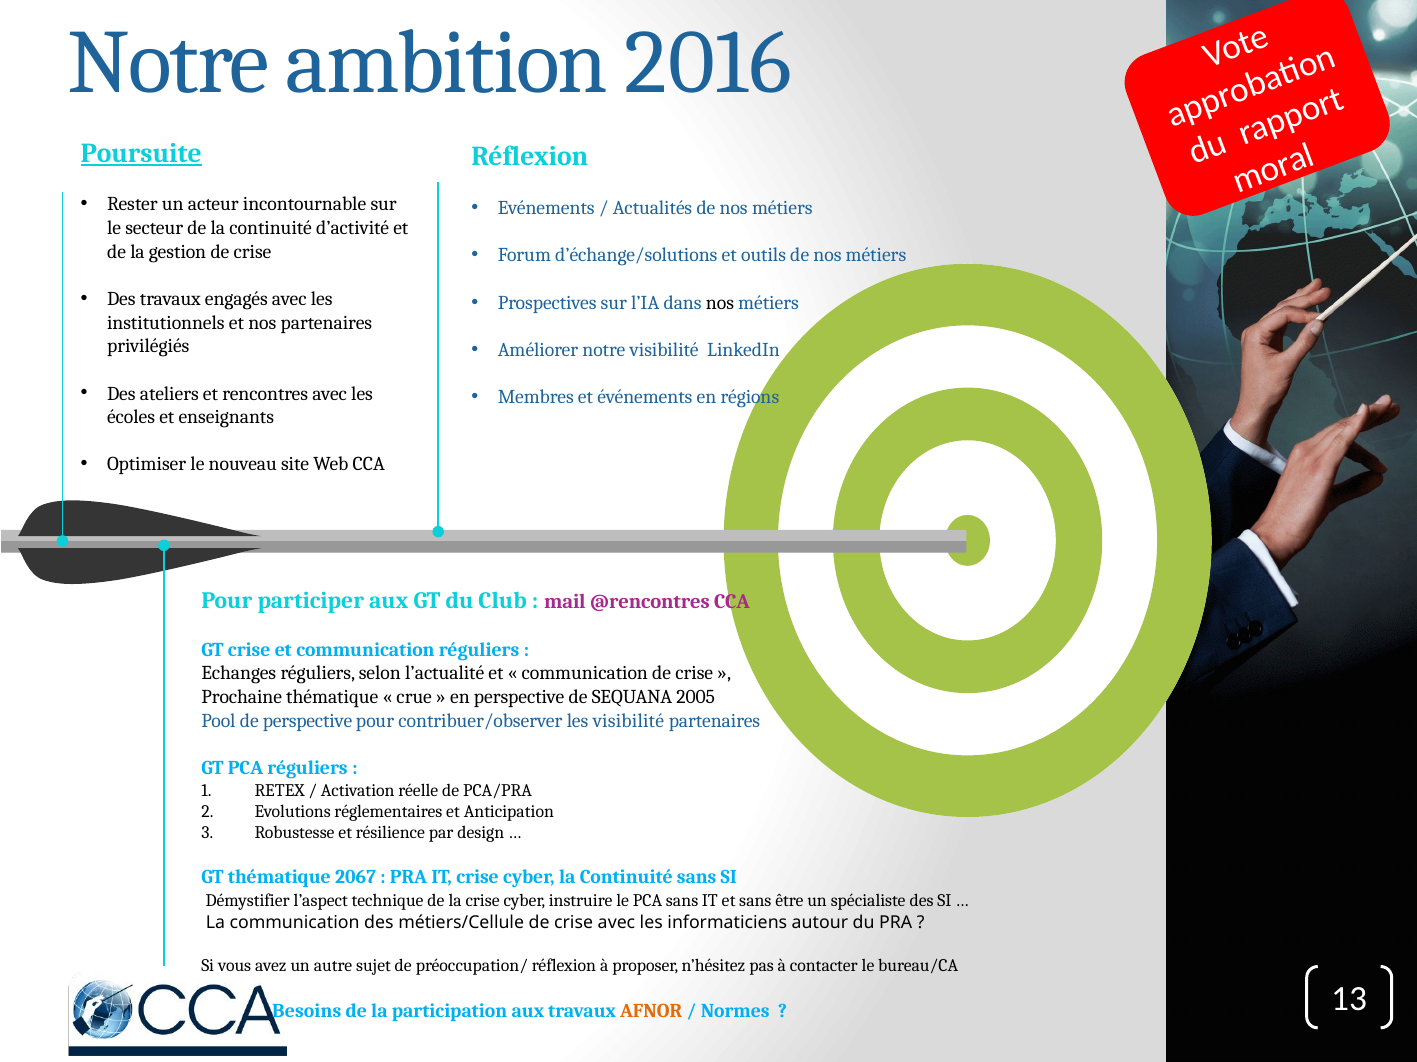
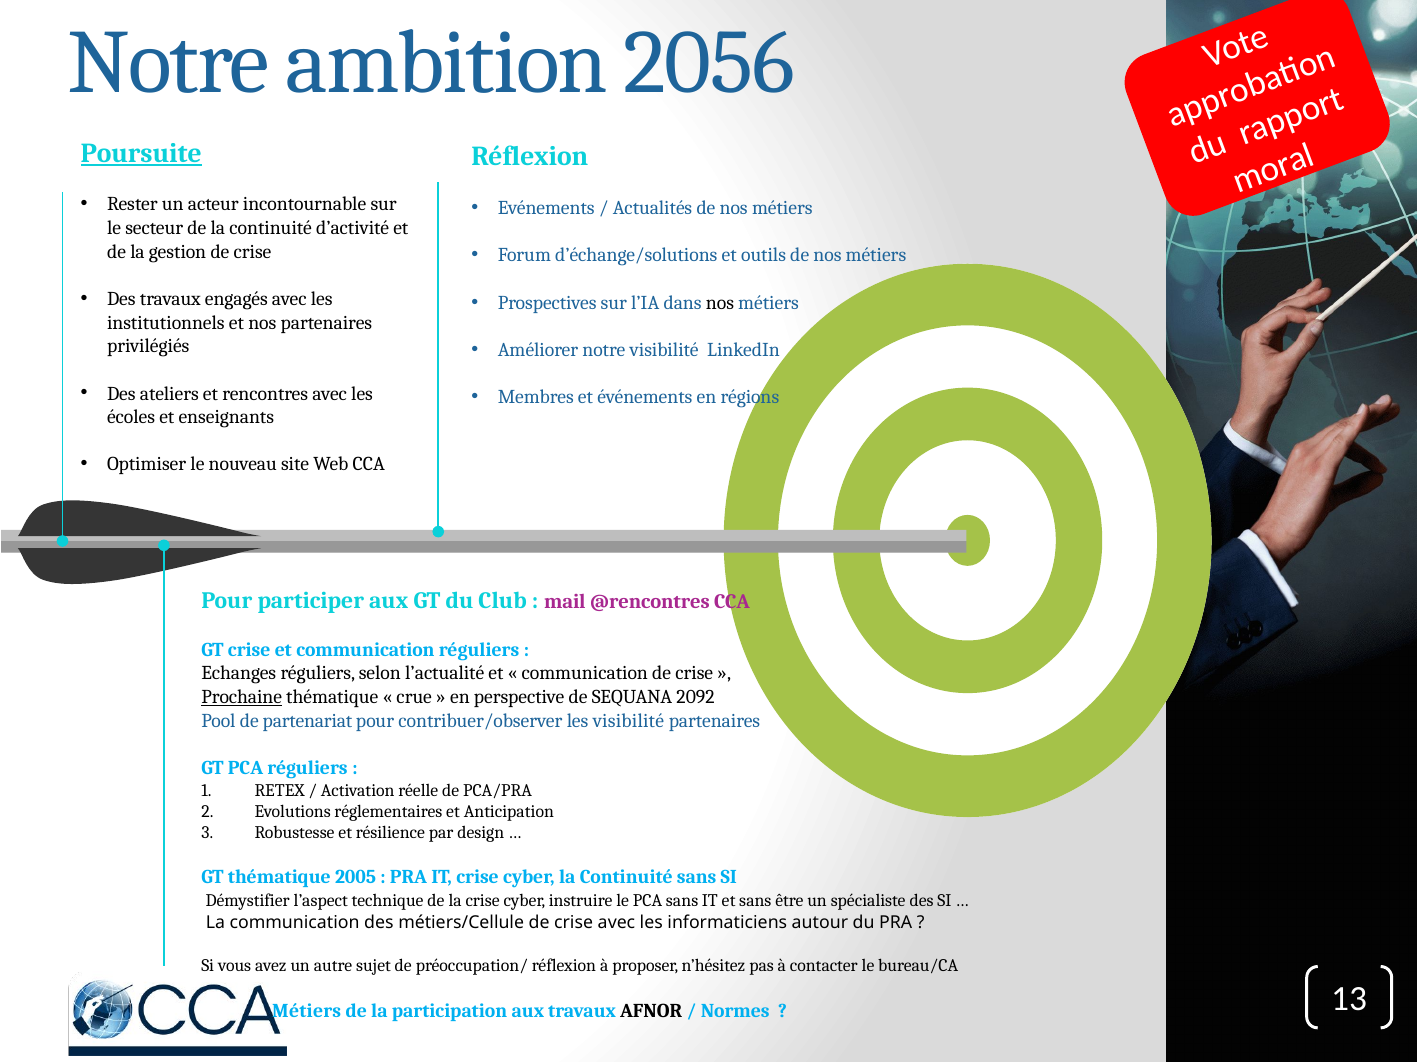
2016: 2016 -> 2056
Prochaine underline: none -> present
2005: 2005 -> 2092
de perspective: perspective -> partenariat
2067: 2067 -> 2005
Besoins at (307, 1012): Besoins -> Métiers
AFNOR colour: orange -> black
